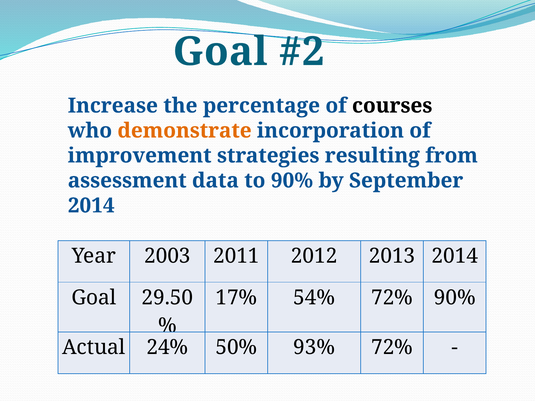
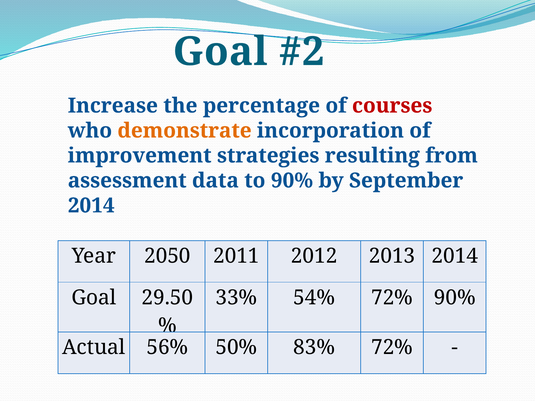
courses colour: black -> red
2003: 2003 -> 2050
17%: 17% -> 33%
24%: 24% -> 56%
93%: 93% -> 83%
